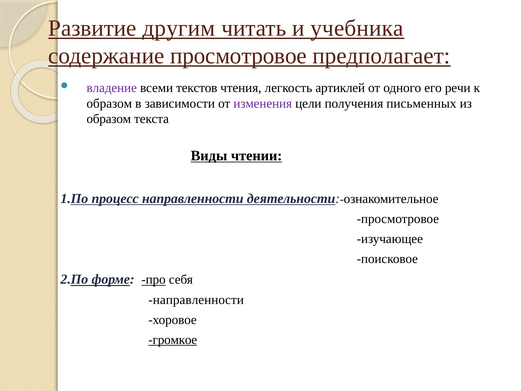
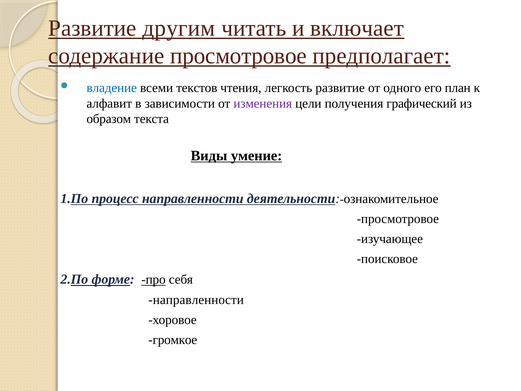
учебника: учебника -> включает
владение colour: purple -> blue
легкость артиклей: артиклей -> развитие
речи: речи -> план
образом at (109, 103): образом -> алфавит
письменных: письменных -> графический
чтении: чтении -> умение
громкое underline: present -> none
